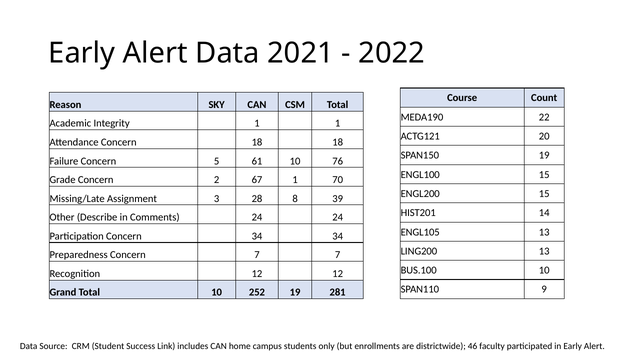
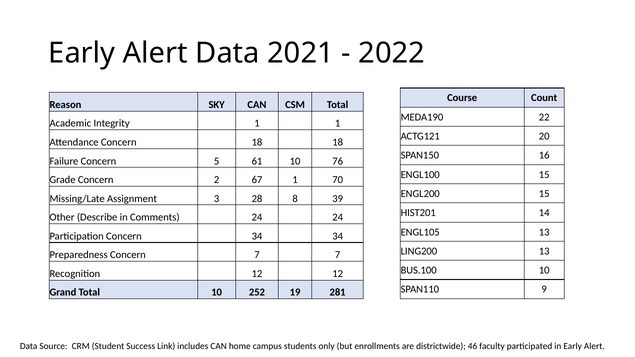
SPAN150 19: 19 -> 16
